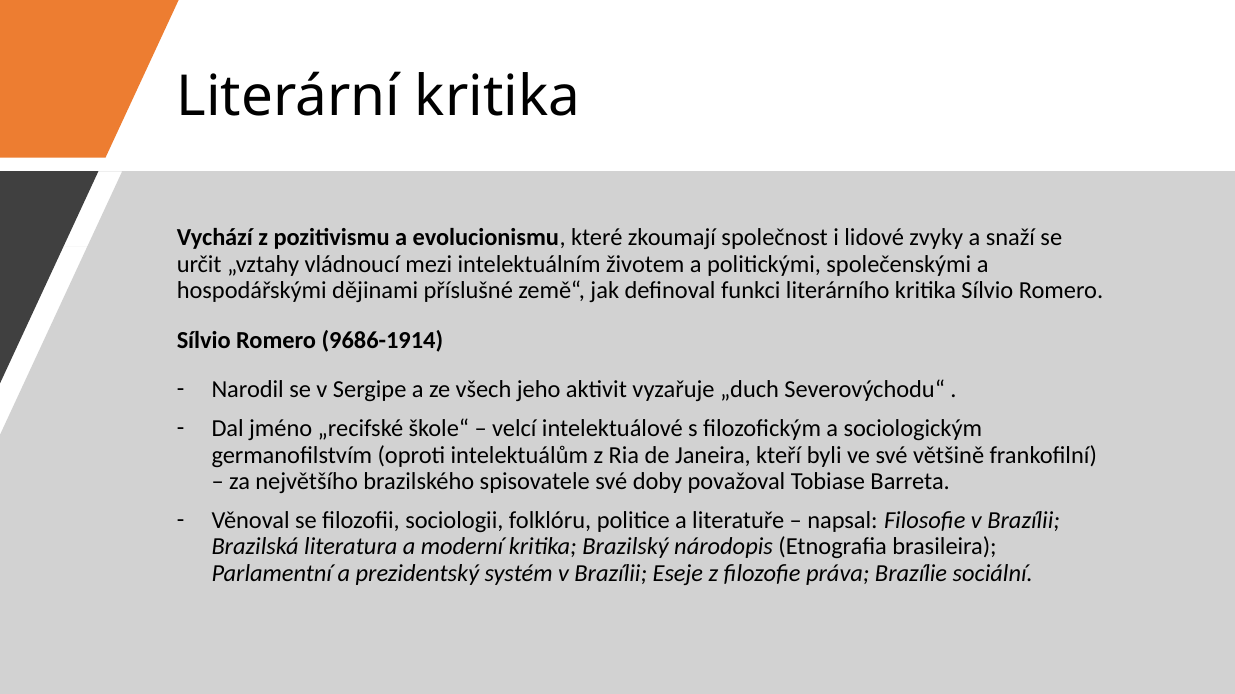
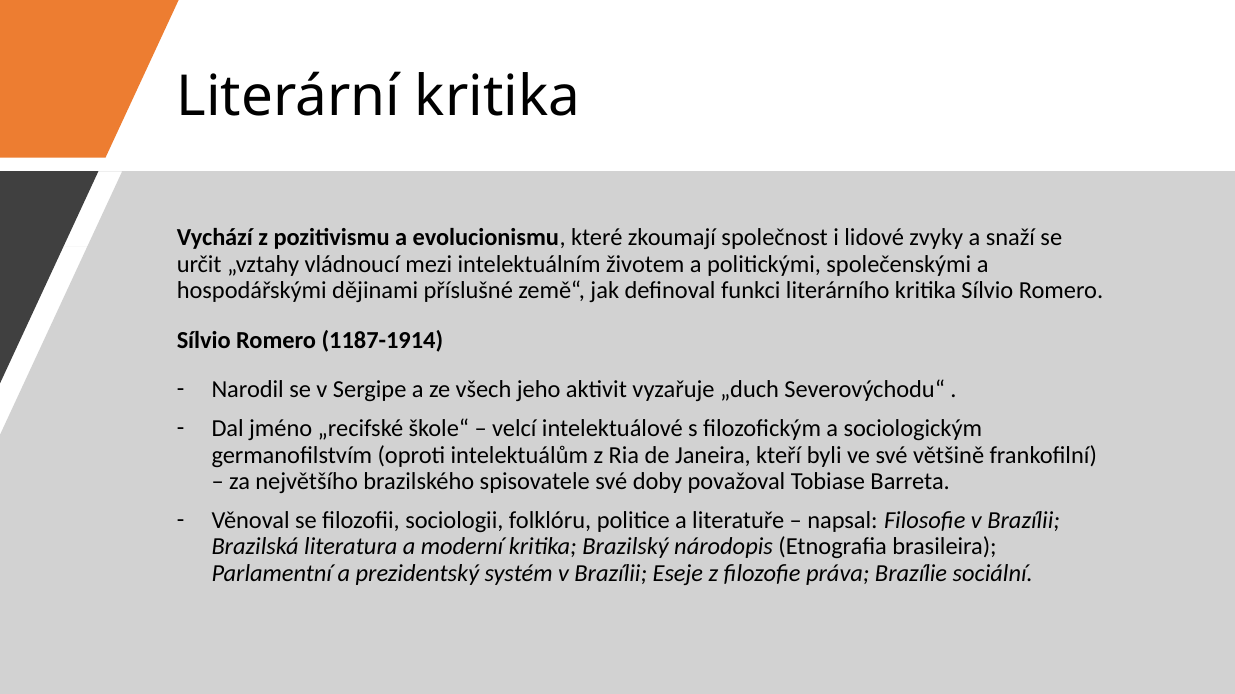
9686-1914: 9686-1914 -> 1187-1914
